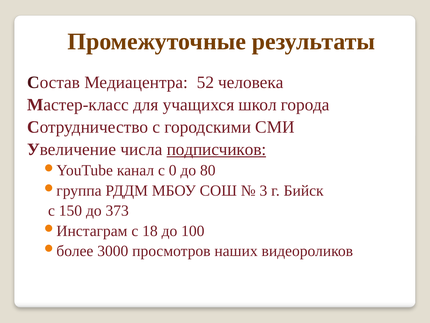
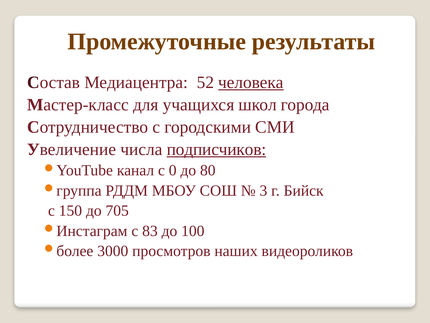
человека underline: none -> present
373: 373 -> 705
18: 18 -> 83
